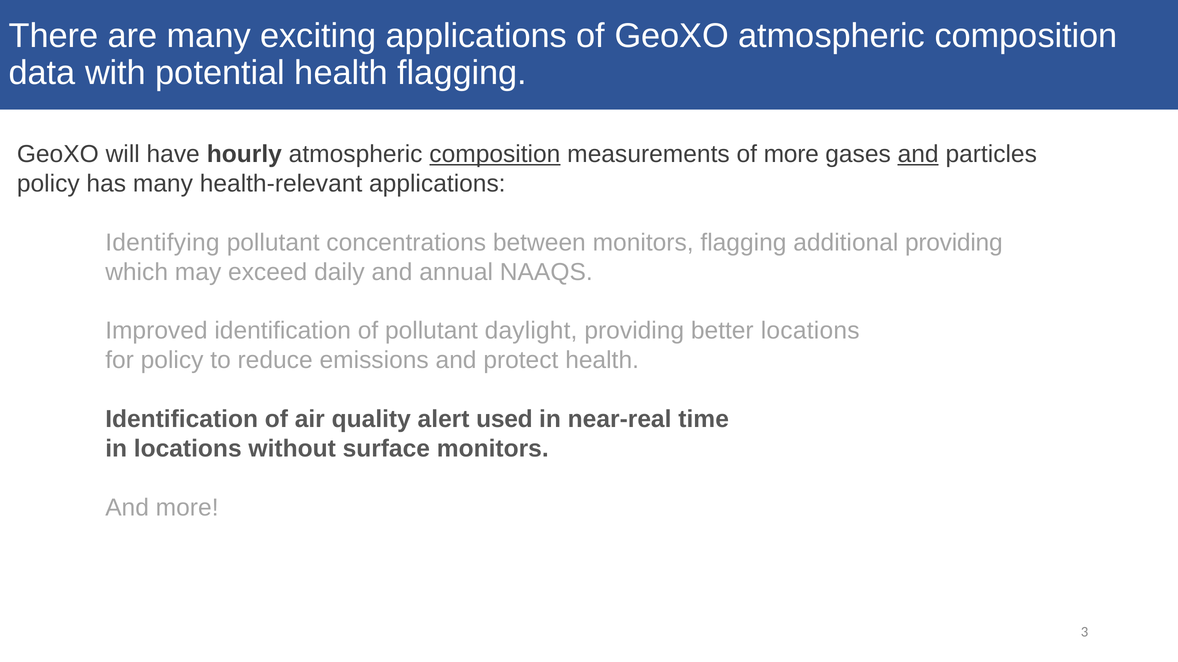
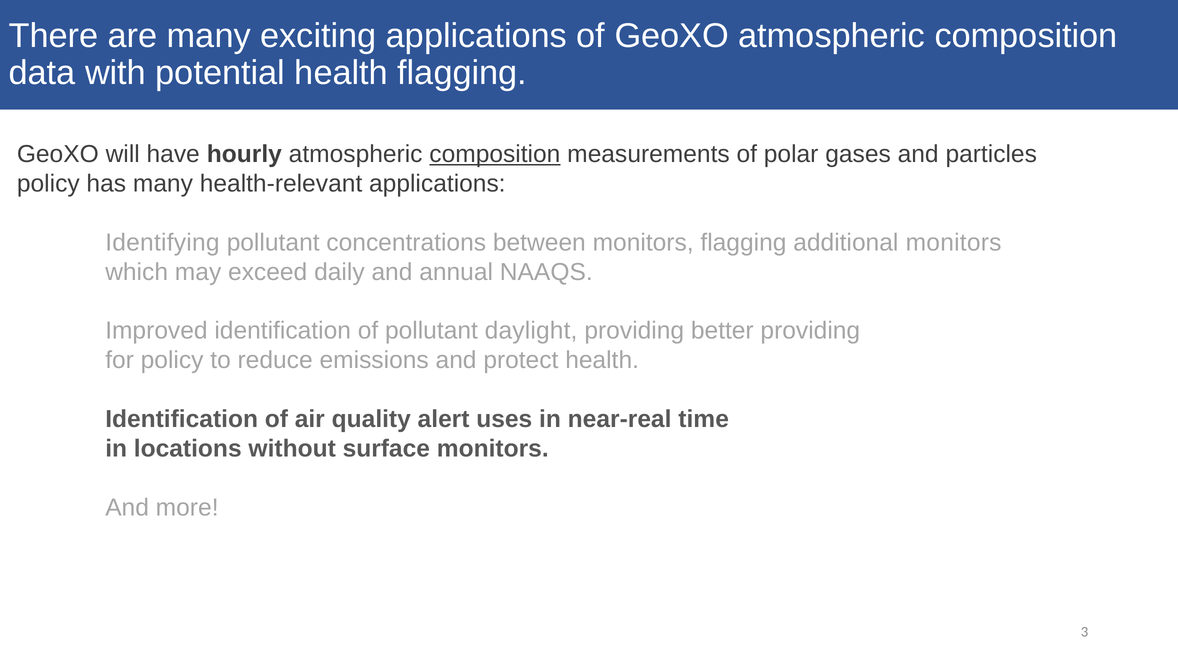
of more: more -> polar
and at (918, 154) underline: present -> none
additional providing: providing -> monitors
better locations: locations -> providing
used: used -> uses
